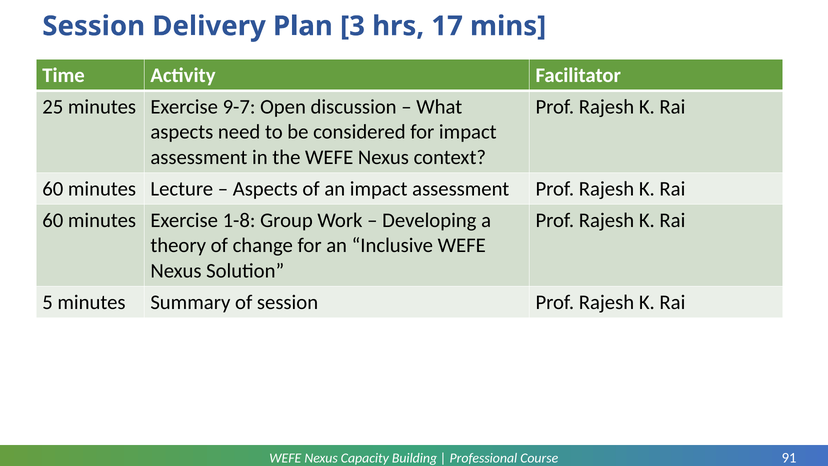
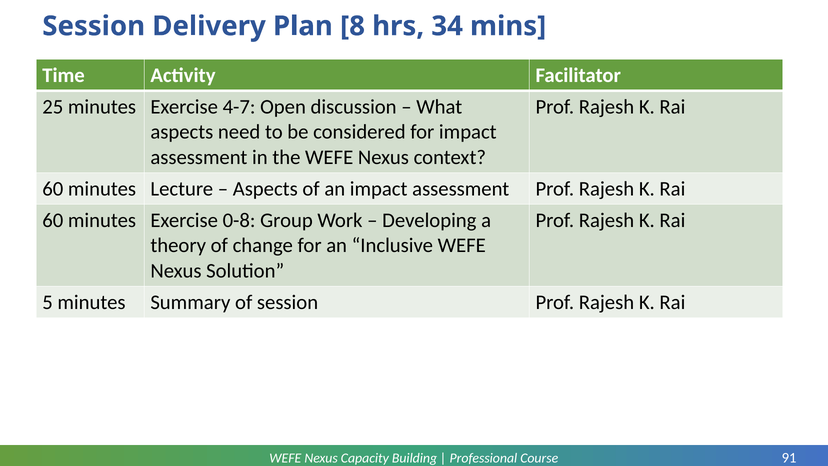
3: 3 -> 8
17: 17 -> 34
9-7: 9-7 -> 4-7
1-8: 1-8 -> 0-8
